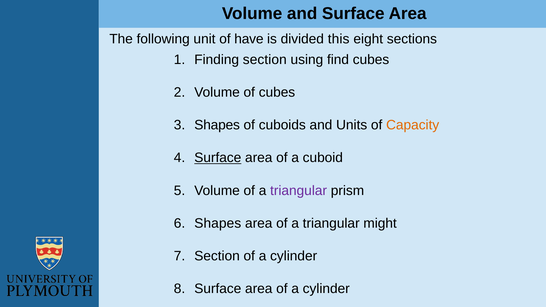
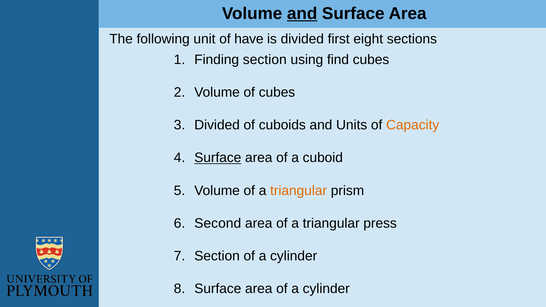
and at (302, 13) underline: none -> present
this: this -> first
Shapes at (217, 125): Shapes -> Divided
triangular at (299, 191) colour: purple -> orange
Shapes at (218, 223): Shapes -> Second
might: might -> press
